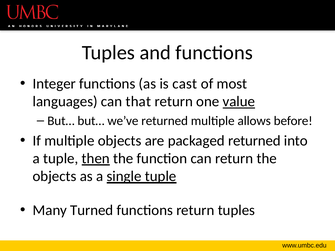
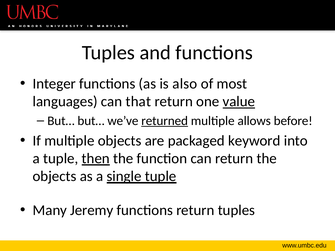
cast: cast -> also
returned at (165, 121) underline: none -> present
packaged returned: returned -> keyword
Turned: Turned -> Jeremy
